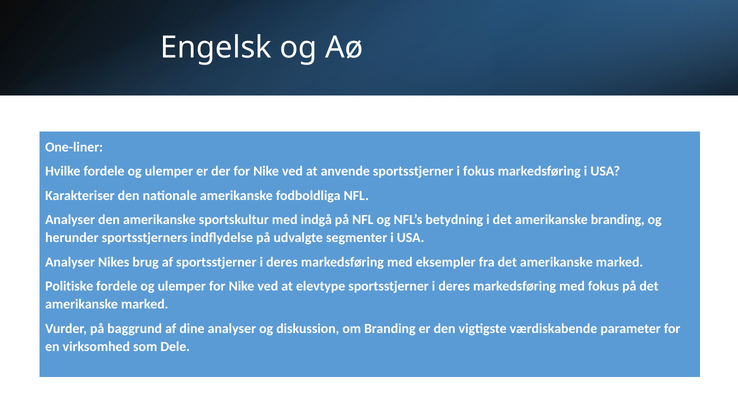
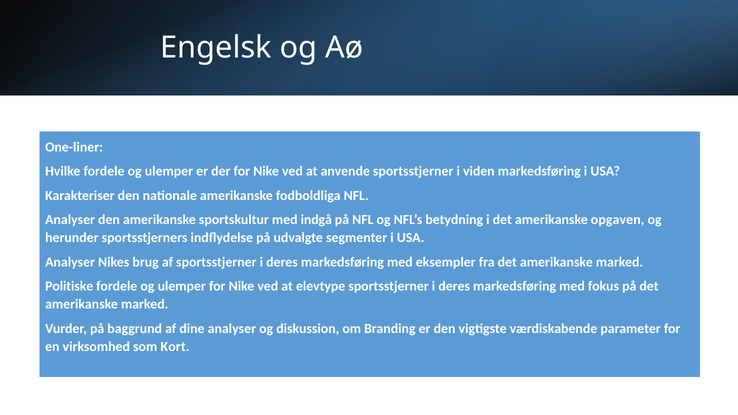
i fokus: fokus -> viden
amerikanske branding: branding -> opgaven
Dele: Dele -> Kort
